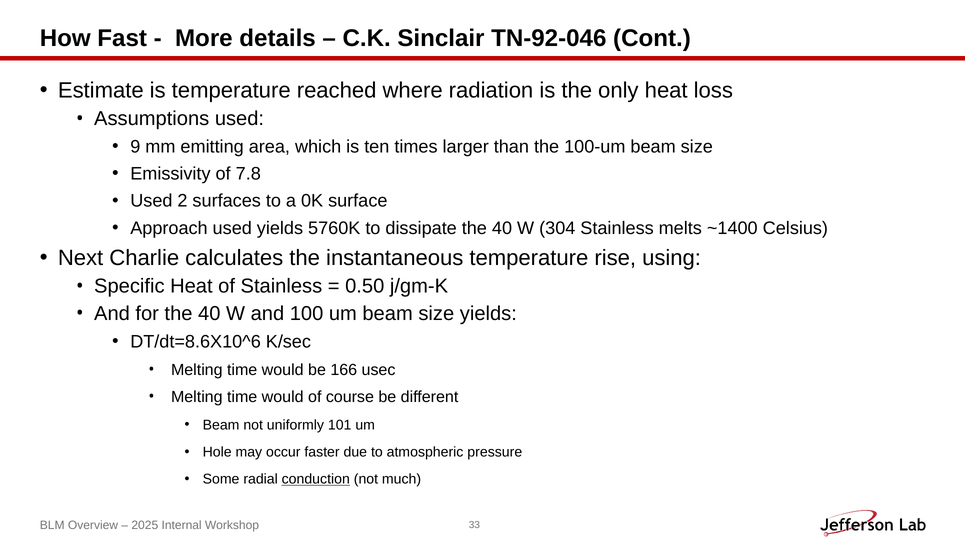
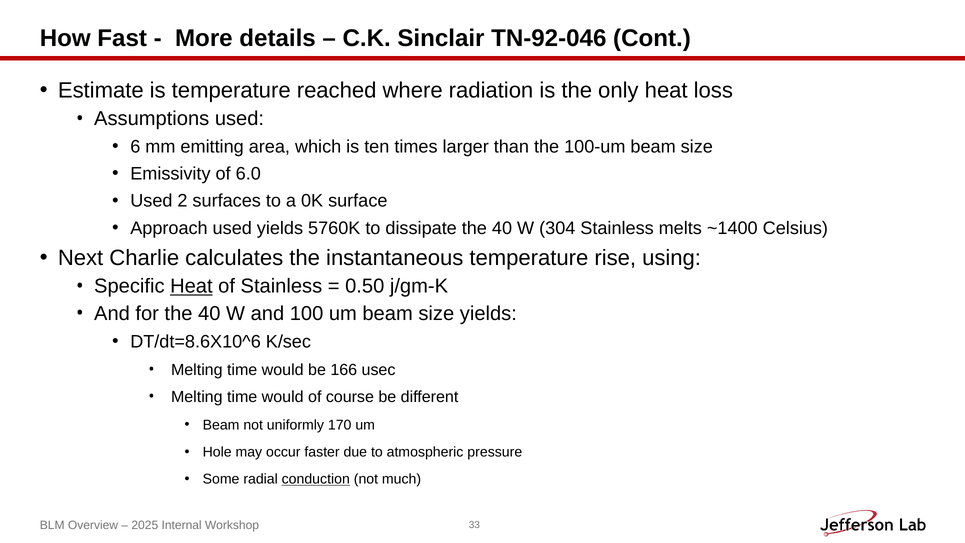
9: 9 -> 6
7.8: 7.8 -> 6.0
Heat at (191, 286) underline: none -> present
101: 101 -> 170
